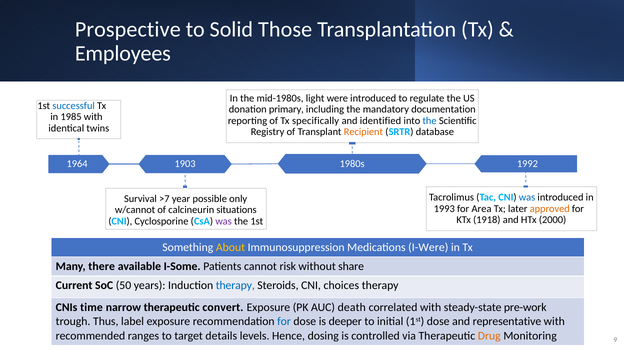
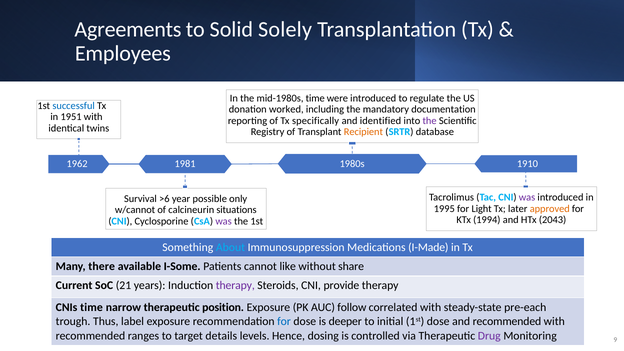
Prospective: Prospective -> Agreements
Those: Those -> Solely
mid-1980s light: light -> time
primary: primary -> worked
1985: 1985 -> 1951
the at (430, 121) colour: blue -> purple
1992: 1992 -> 1910
1964: 1964 -> 1962
1903: 1903 -> 1981
was at (527, 197) colour: blue -> purple
>7: >7 -> >6
1993: 1993 -> 1995
Area: Area -> Light
1918: 1918 -> 1994
2000: 2000 -> 2043
About colour: yellow -> light blue
I-Were: I-Were -> I-Made
risk: risk -> like
50: 50 -> 21
therapy at (235, 286) colour: blue -> purple
choices: choices -> provide
convert: convert -> position
death: death -> follow
pre-work: pre-work -> pre-each
and representative: representative -> recommended
Drug colour: orange -> purple
